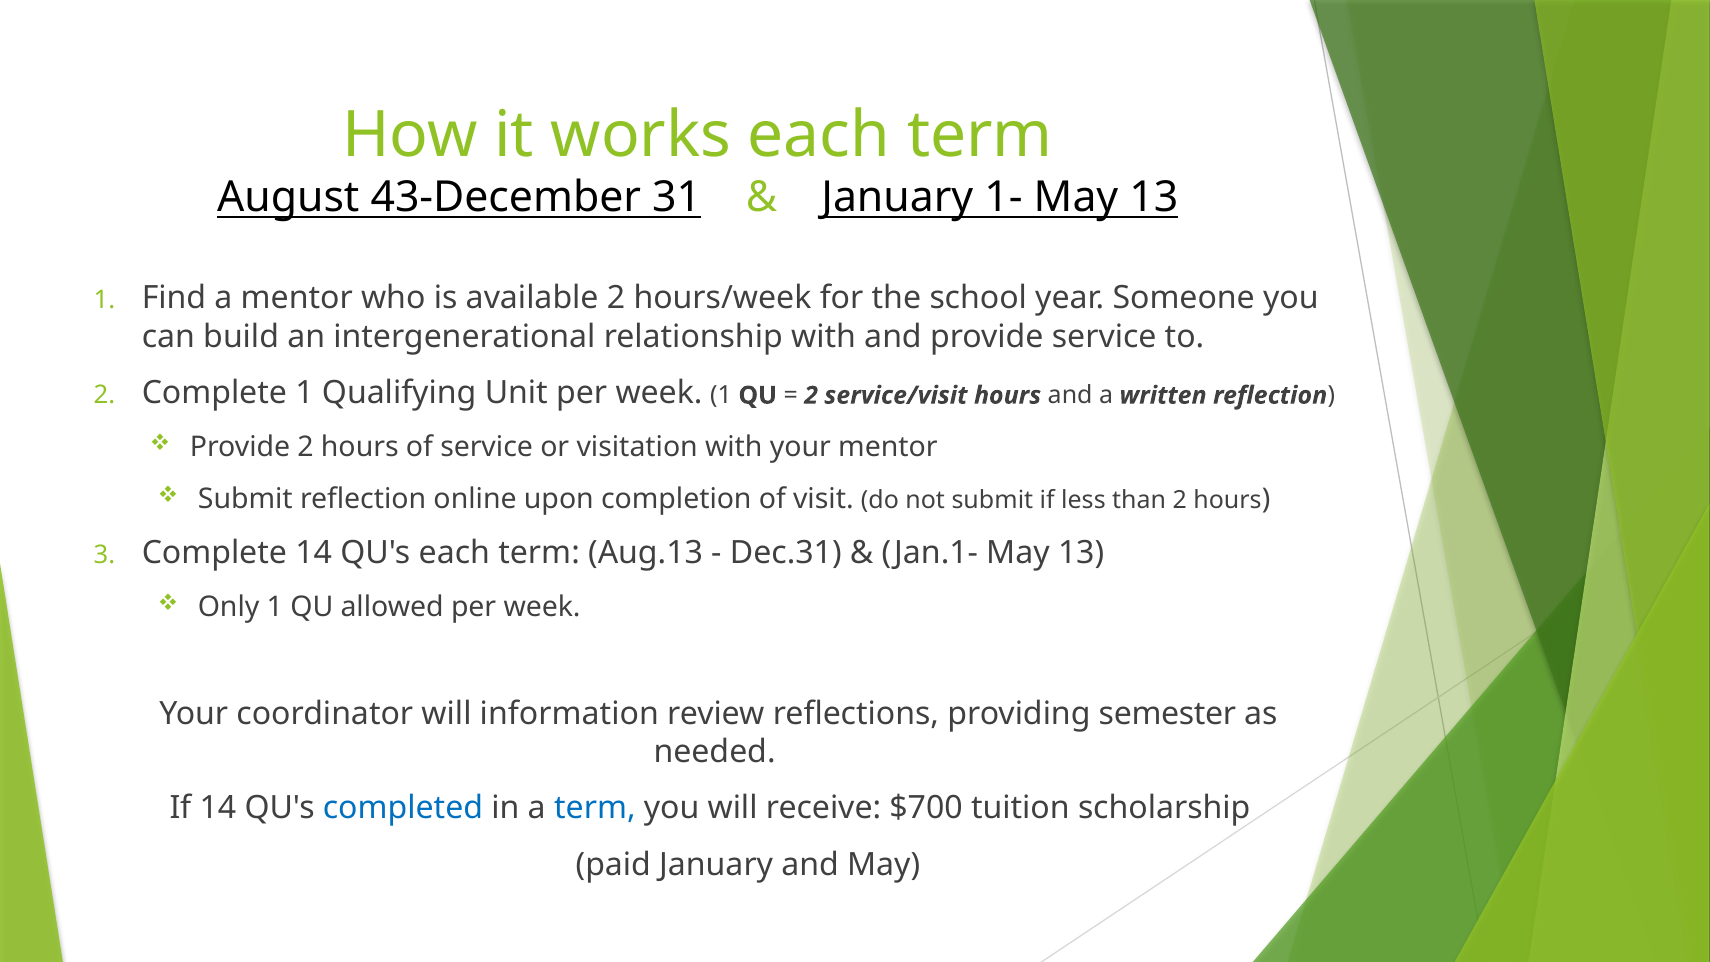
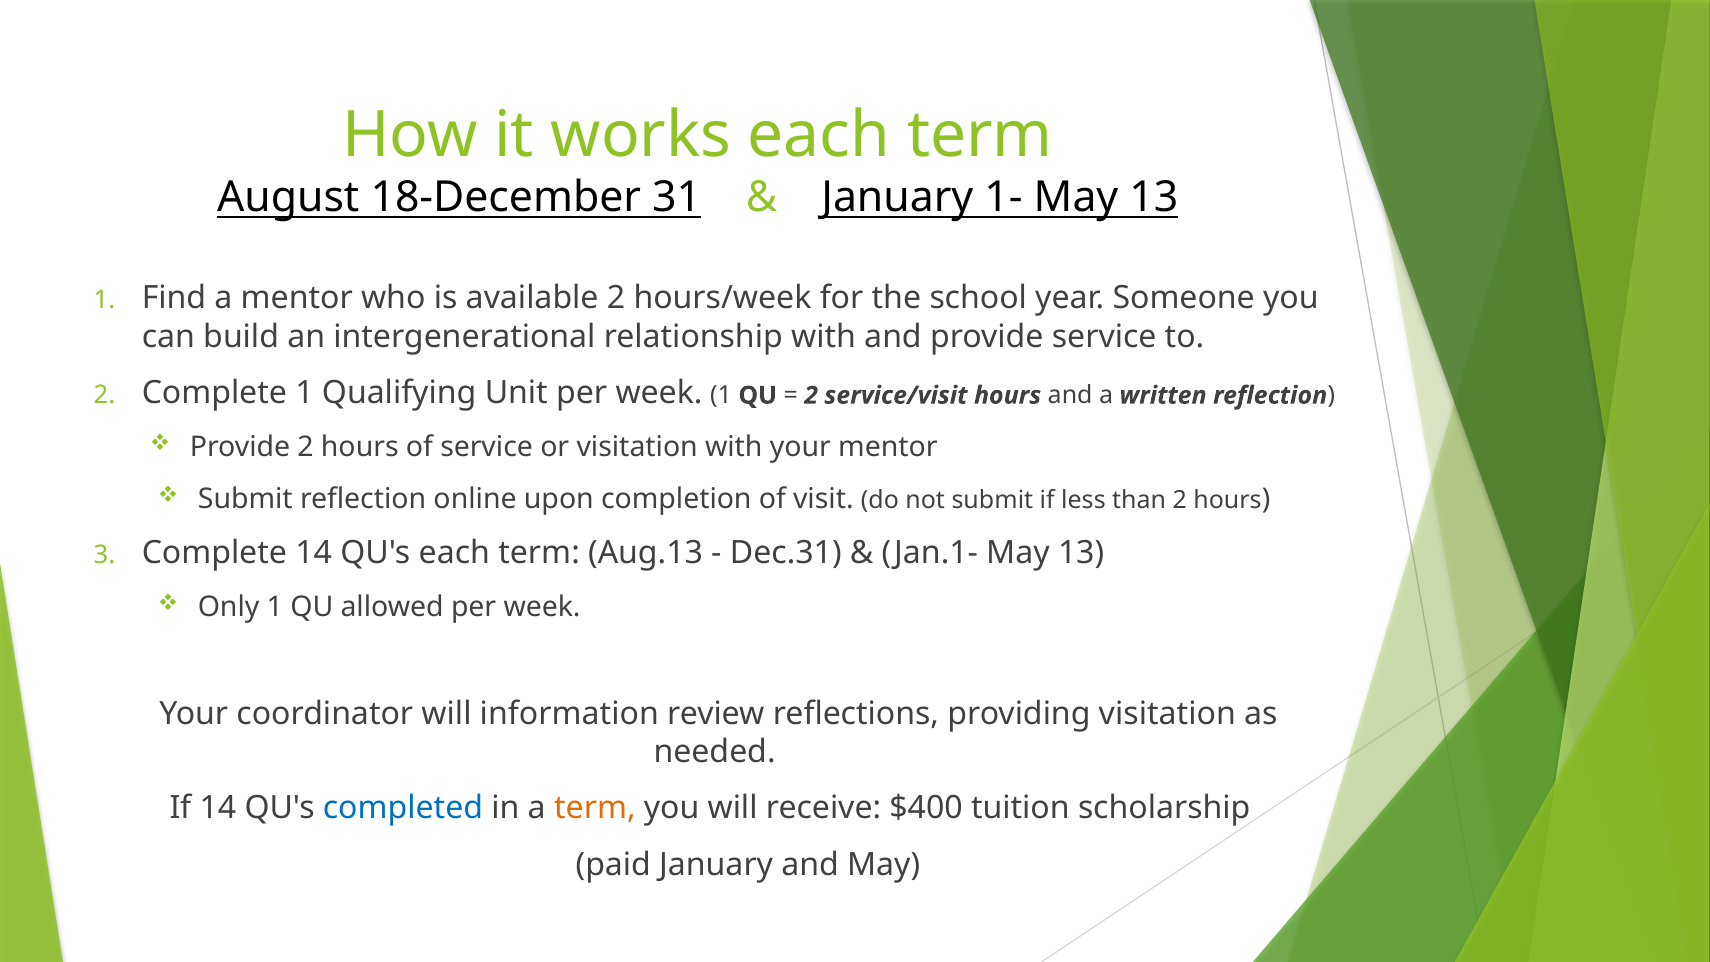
43-December: 43-December -> 18-December
providing semester: semester -> visitation
term at (595, 808) colour: blue -> orange
$700: $700 -> $400
